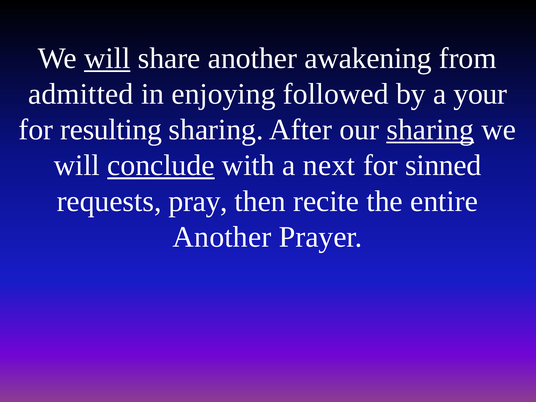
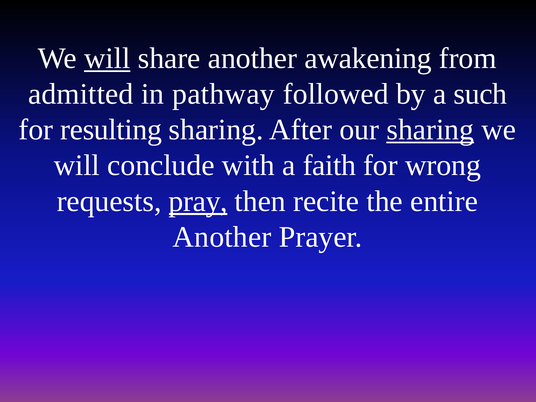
enjoying: enjoying -> pathway
your: your -> such
conclude underline: present -> none
next: next -> faith
sinned: sinned -> wrong
pray underline: none -> present
